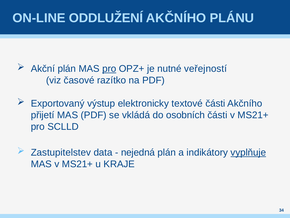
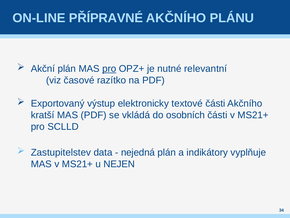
ODDLUŽENÍ: ODDLUŽENÍ -> PŘÍPRAVNÉ
veřejností: veřejností -> relevantní
přijetí: přijetí -> kratší
vyplňuje underline: present -> none
KRAJE: KRAJE -> NEJEN
